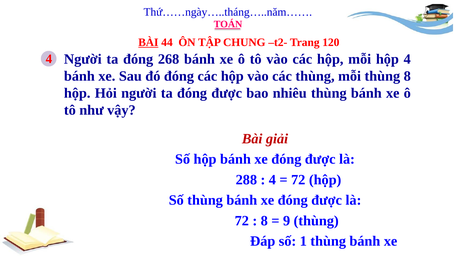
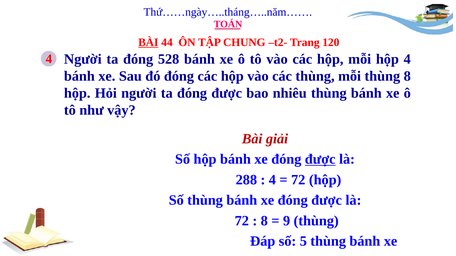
268: 268 -> 528
được at (320, 159) underline: none -> present
1: 1 -> 5
